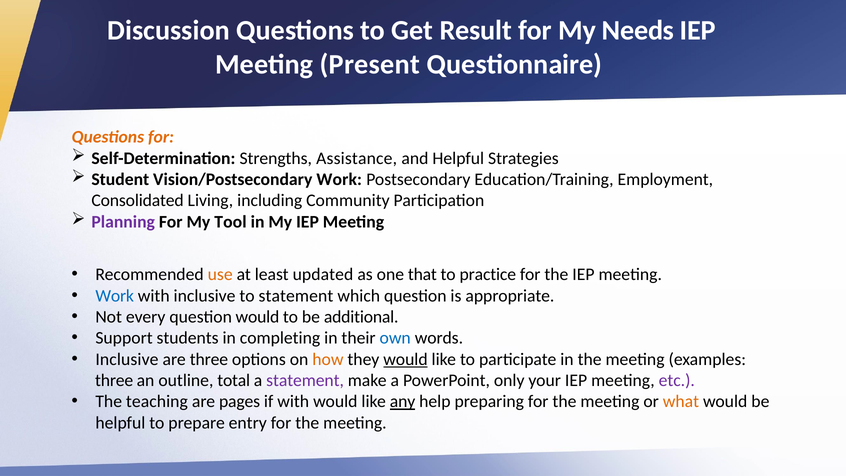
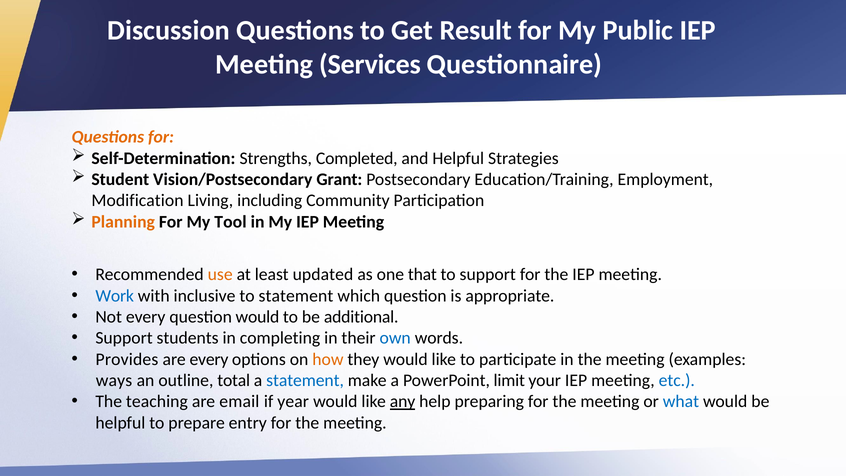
Needs: Needs -> Public
Present: Present -> Services
Assistance: Assistance -> Completed
Vision/Postsecondary Work: Work -> Grant
Consolidated: Consolidated -> Modification
Planning colour: purple -> orange
to practice: practice -> support
Inclusive at (127, 359): Inclusive -> Provides
are three: three -> every
would at (405, 359) underline: present -> none
three at (114, 380): three -> ways
statement at (305, 380) colour: purple -> blue
only: only -> limit
etc colour: purple -> blue
pages: pages -> email
if with: with -> year
what colour: orange -> blue
